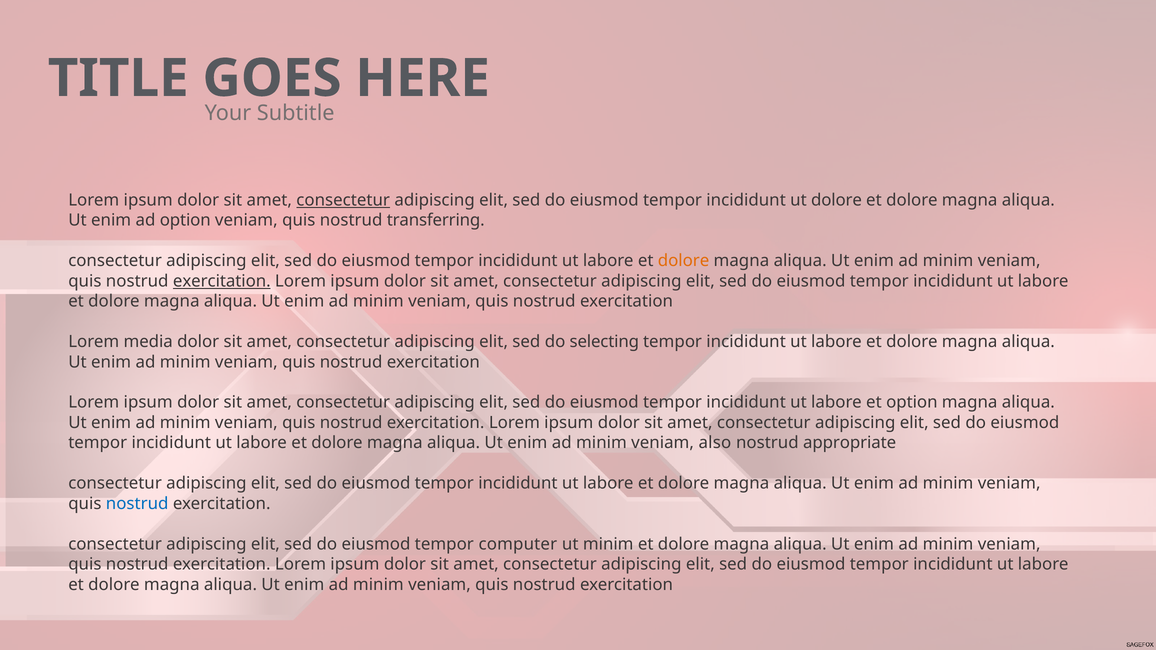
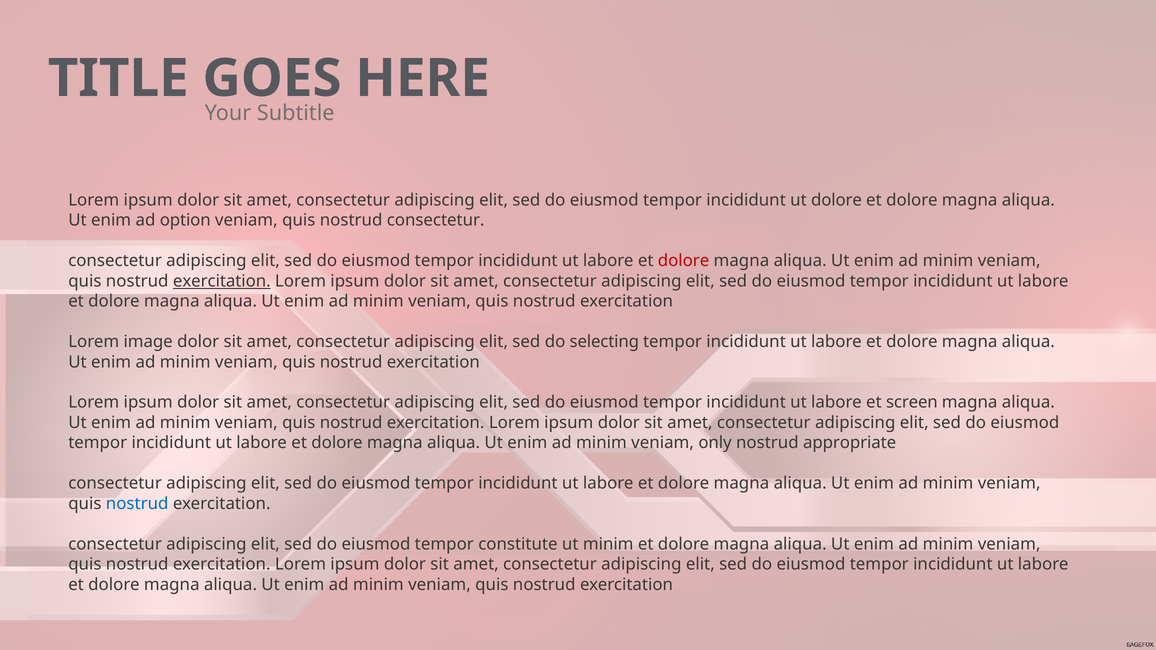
consectetur at (343, 200) underline: present -> none
nostrud transferring: transferring -> consectetur
dolore at (684, 261) colour: orange -> red
media: media -> image
et option: option -> screen
also: also -> only
computer: computer -> constitute
